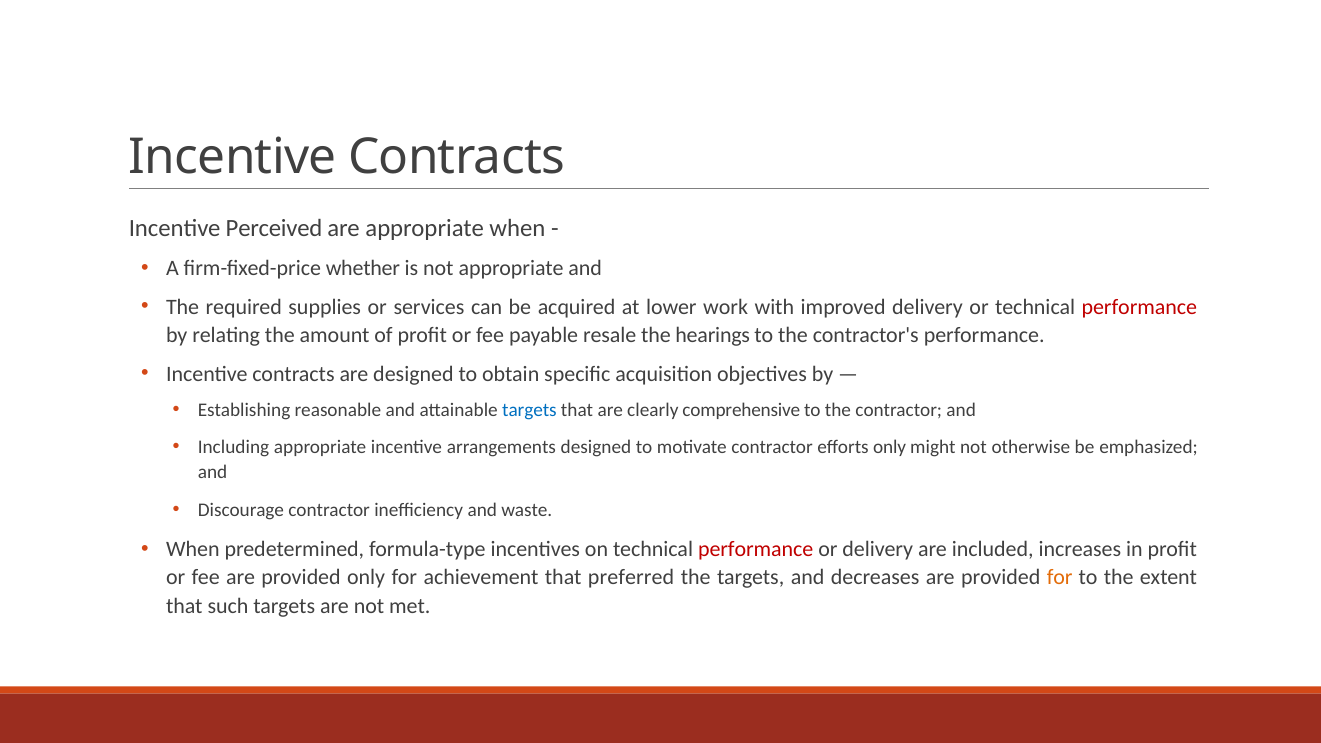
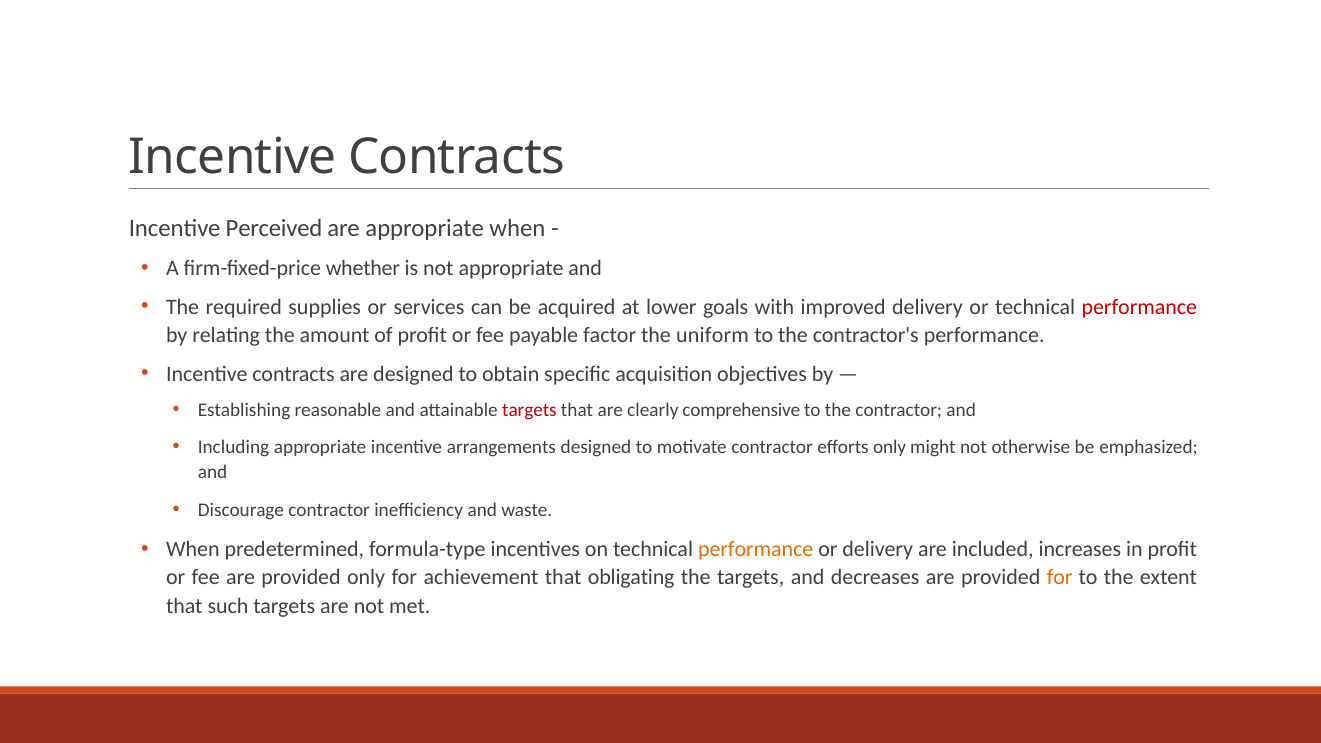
work: work -> goals
resale: resale -> factor
hearings: hearings -> uniform
targets at (529, 410) colour: blue -> red
performance at (756, 549) colour: red -> orange
preferred: preferred -> obligating
